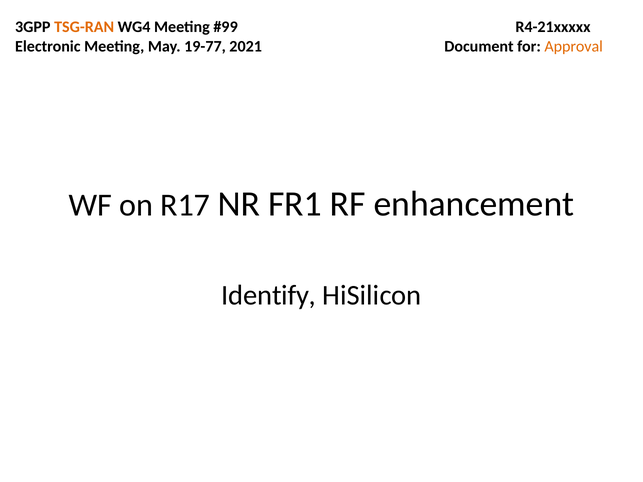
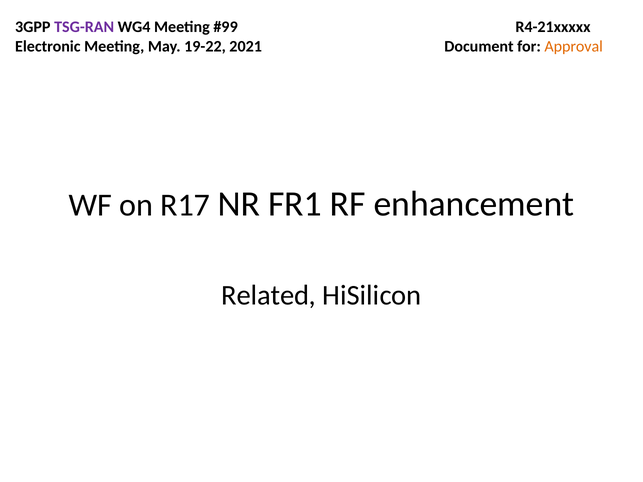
TSG-RAN colour: orange -> purple
19-77: 19-77 -> 19-22
Identify: Identify -> Related
